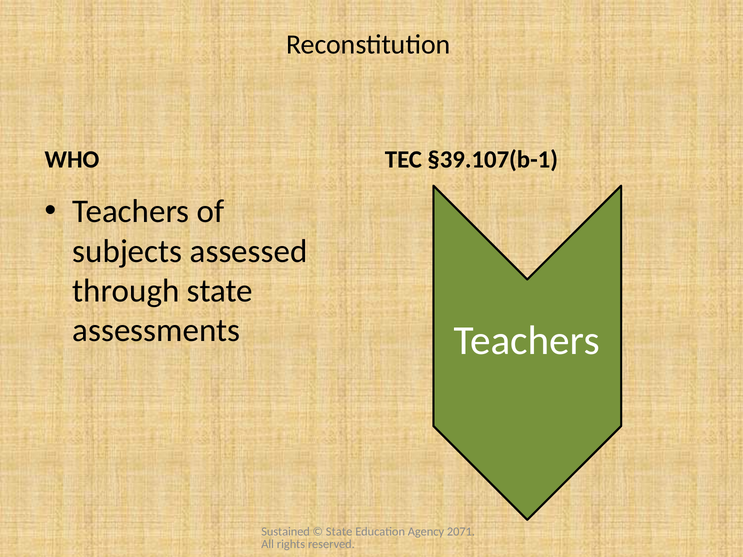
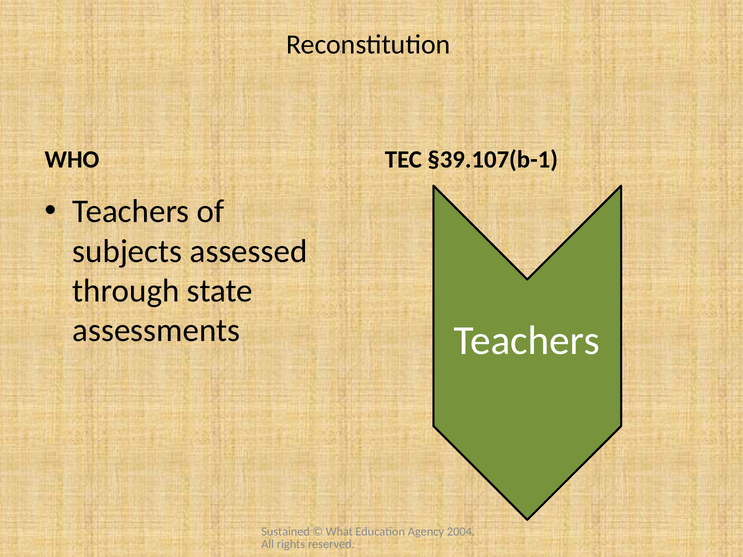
State at (339, 532): State -> What
2071: 2071 -> 2004
